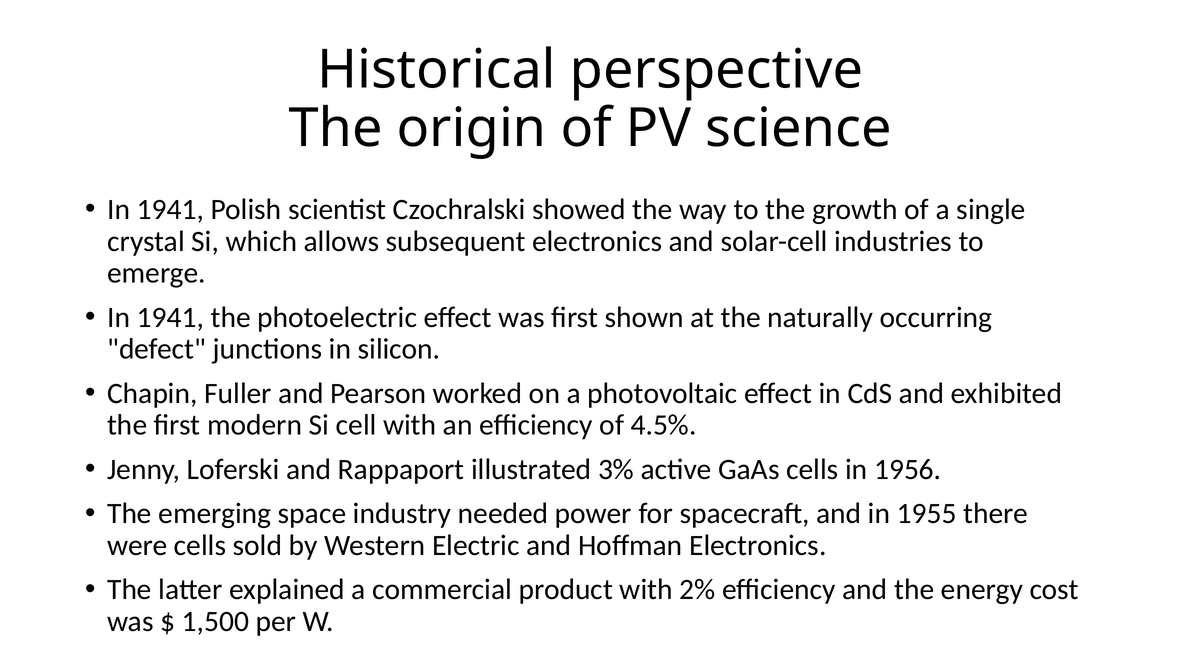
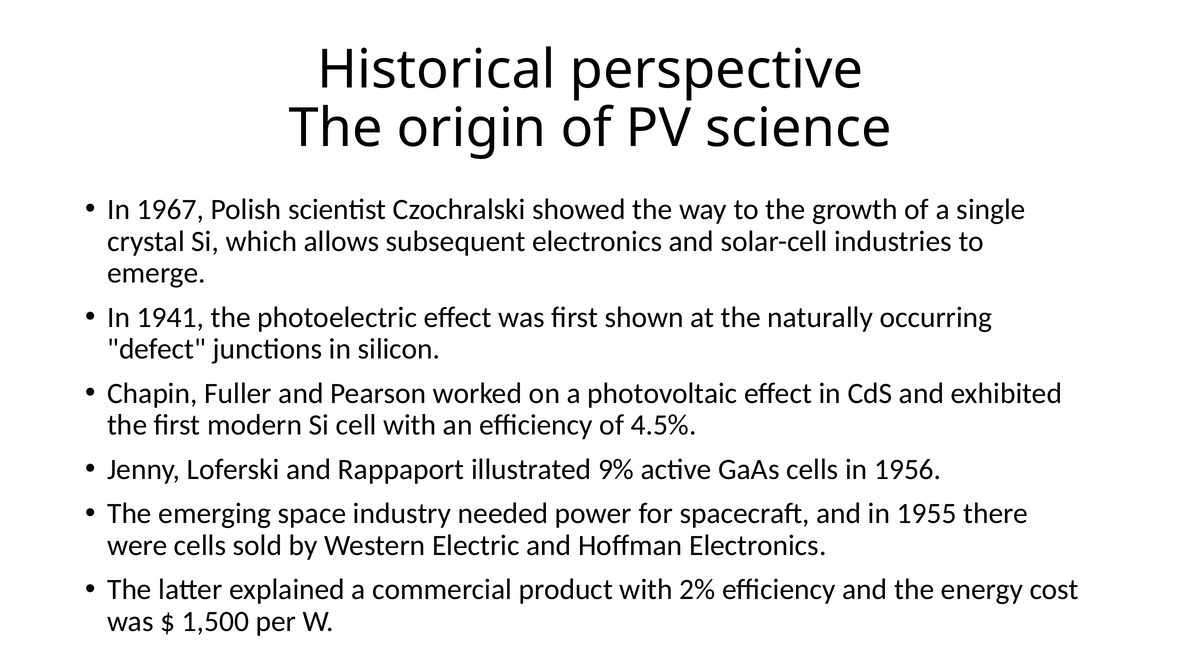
1941 at (170, 210): 1941 -> 1967
3%: 3% -> 9%
